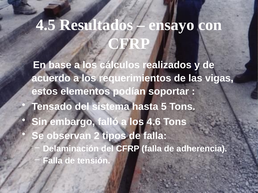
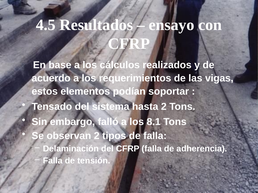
hasta 5: 5 -> 2
4.6: 4.6 -> 8.1
